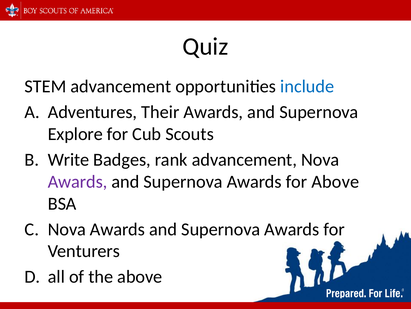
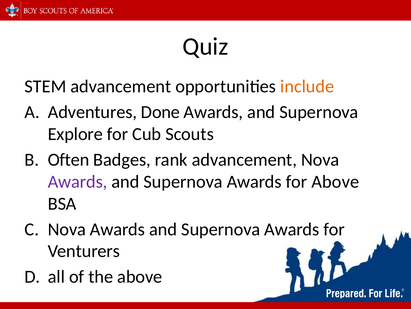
include colour: blue -> orange
Their: Their -> Done
Write: Write -> Often
